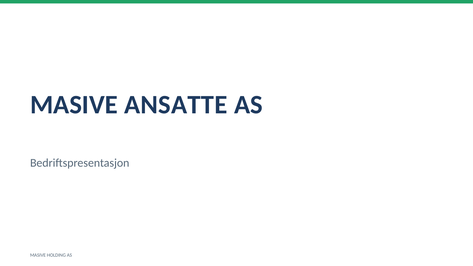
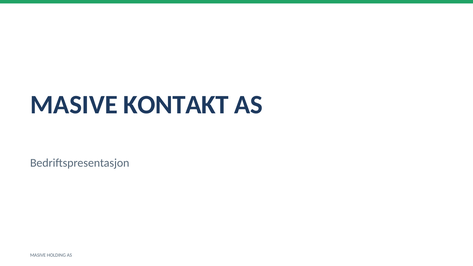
ANSATTE: ANSATTE -> KONTAKT
